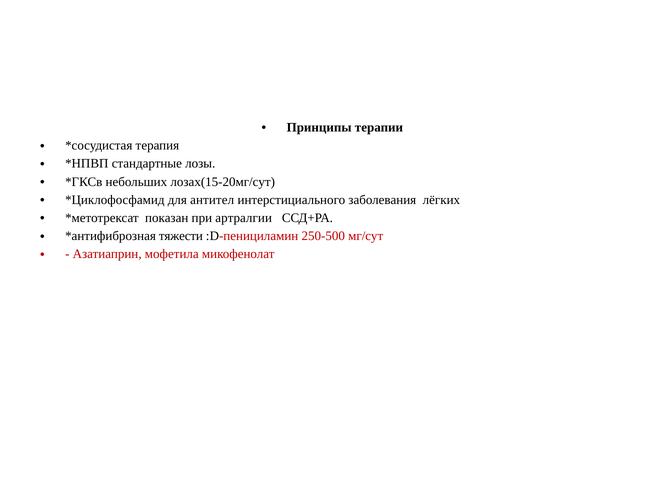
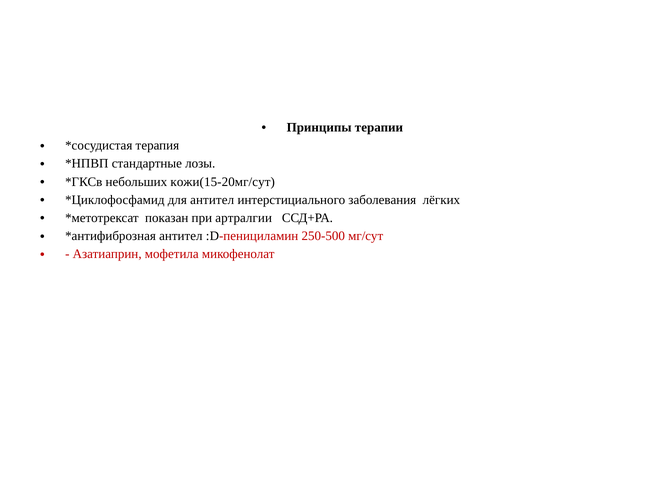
лозах(15-20мг/сут: лозах(15-20мг/сут -> кожи(15-20мг/сут
тяжести at (181, 236): тяжести -> антител
